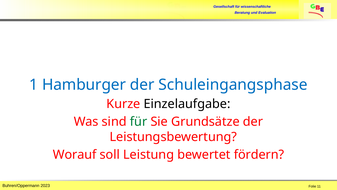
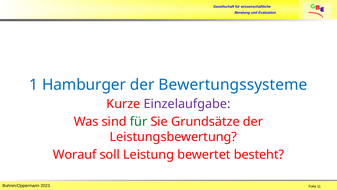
Schuleingangsphase: Schuleingangsphase -> Bewertungssysteme
Einzelaufgabe colour: black -> purple
fördern: fördern -> besteht
